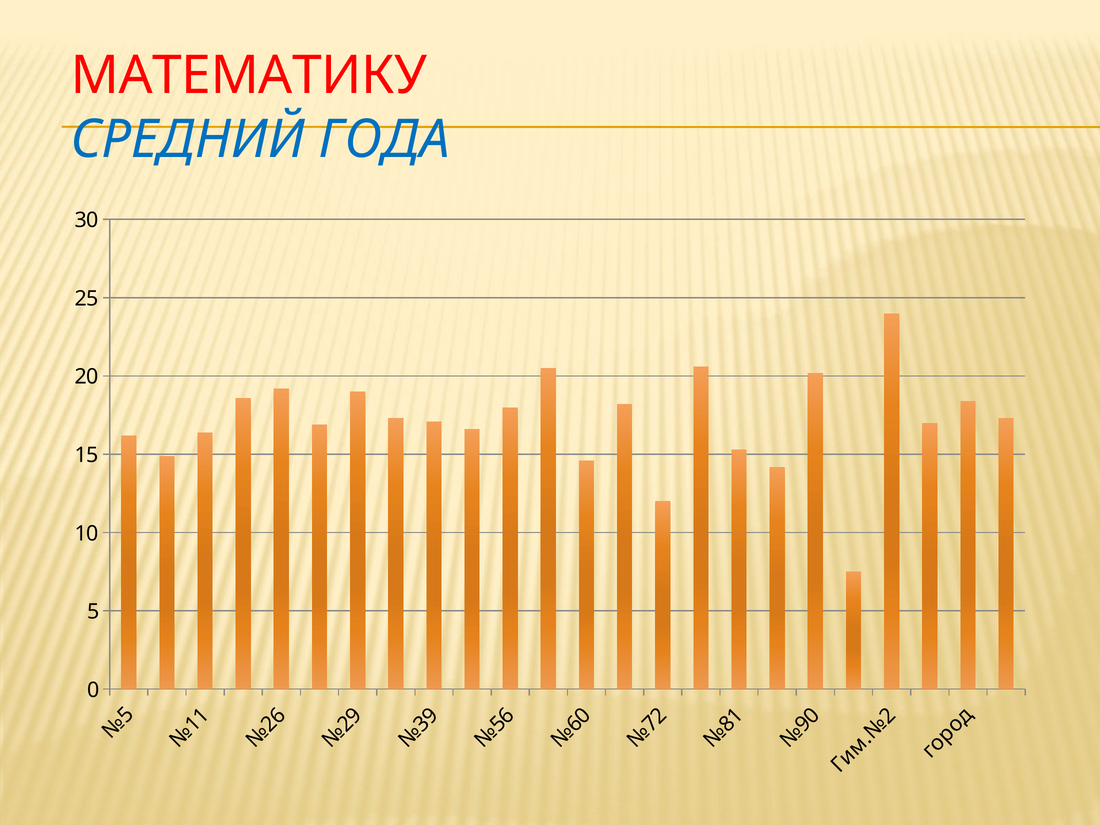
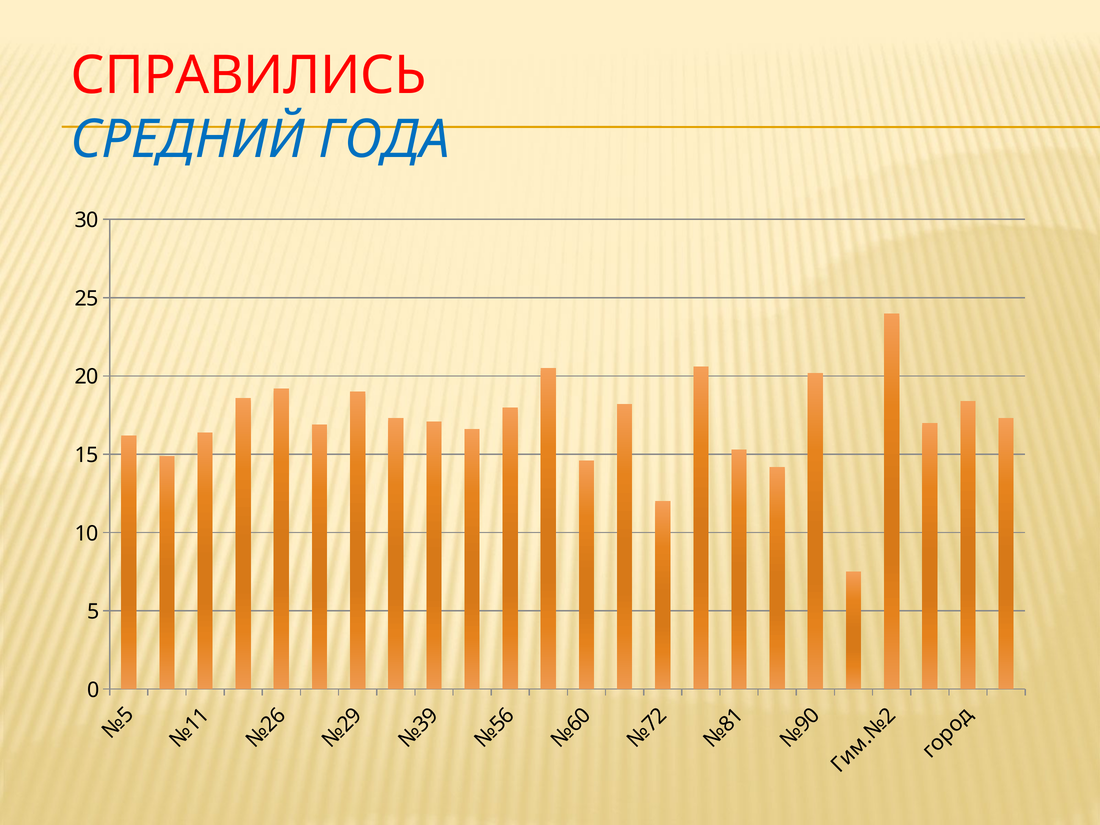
МАТЕМАТИКУ: МАТЕМАТИКУ -> СПРАВИЛИСЬ
